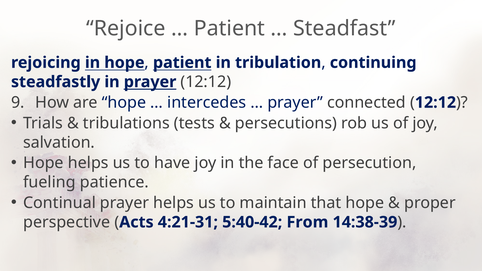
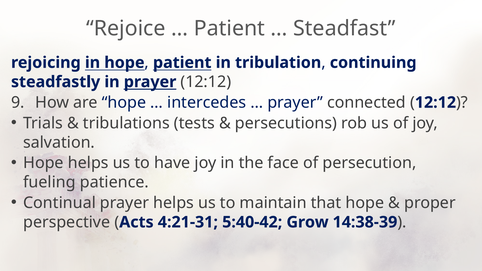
From: From -> Grow
